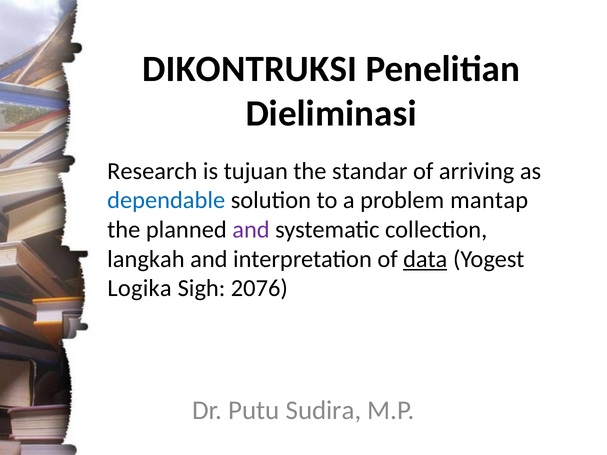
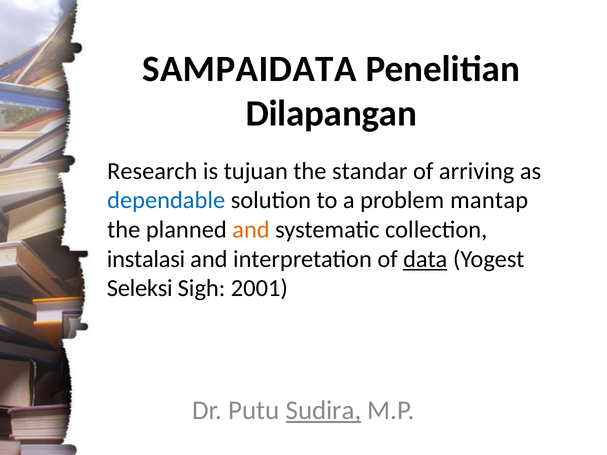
DIKONTRUKSI: DIKONTRUKSI -> SAMPAIDATA
Dieliminasi: Dieliminasi -> Dilapangan
and at (251, 230) colour: purple -> orange
langkah: langkah -> instalasi
Logika: Logika -> Seleksi
2076: 2076 -> 2001
Sudira underline: none -> present
